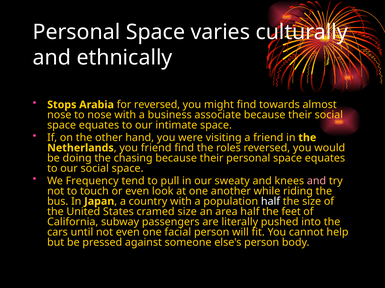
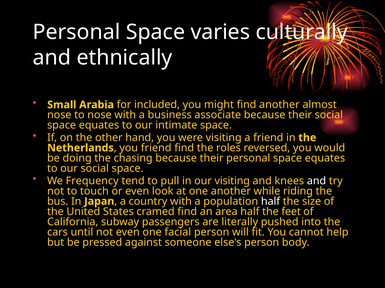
Stops: Stops -> Small
for reversed: reversed -> included
find towards: towards -> another
our sweaty: sweaty -> visiting
and at (317, 181) colour: pink -> white
cramed size: size -> find
